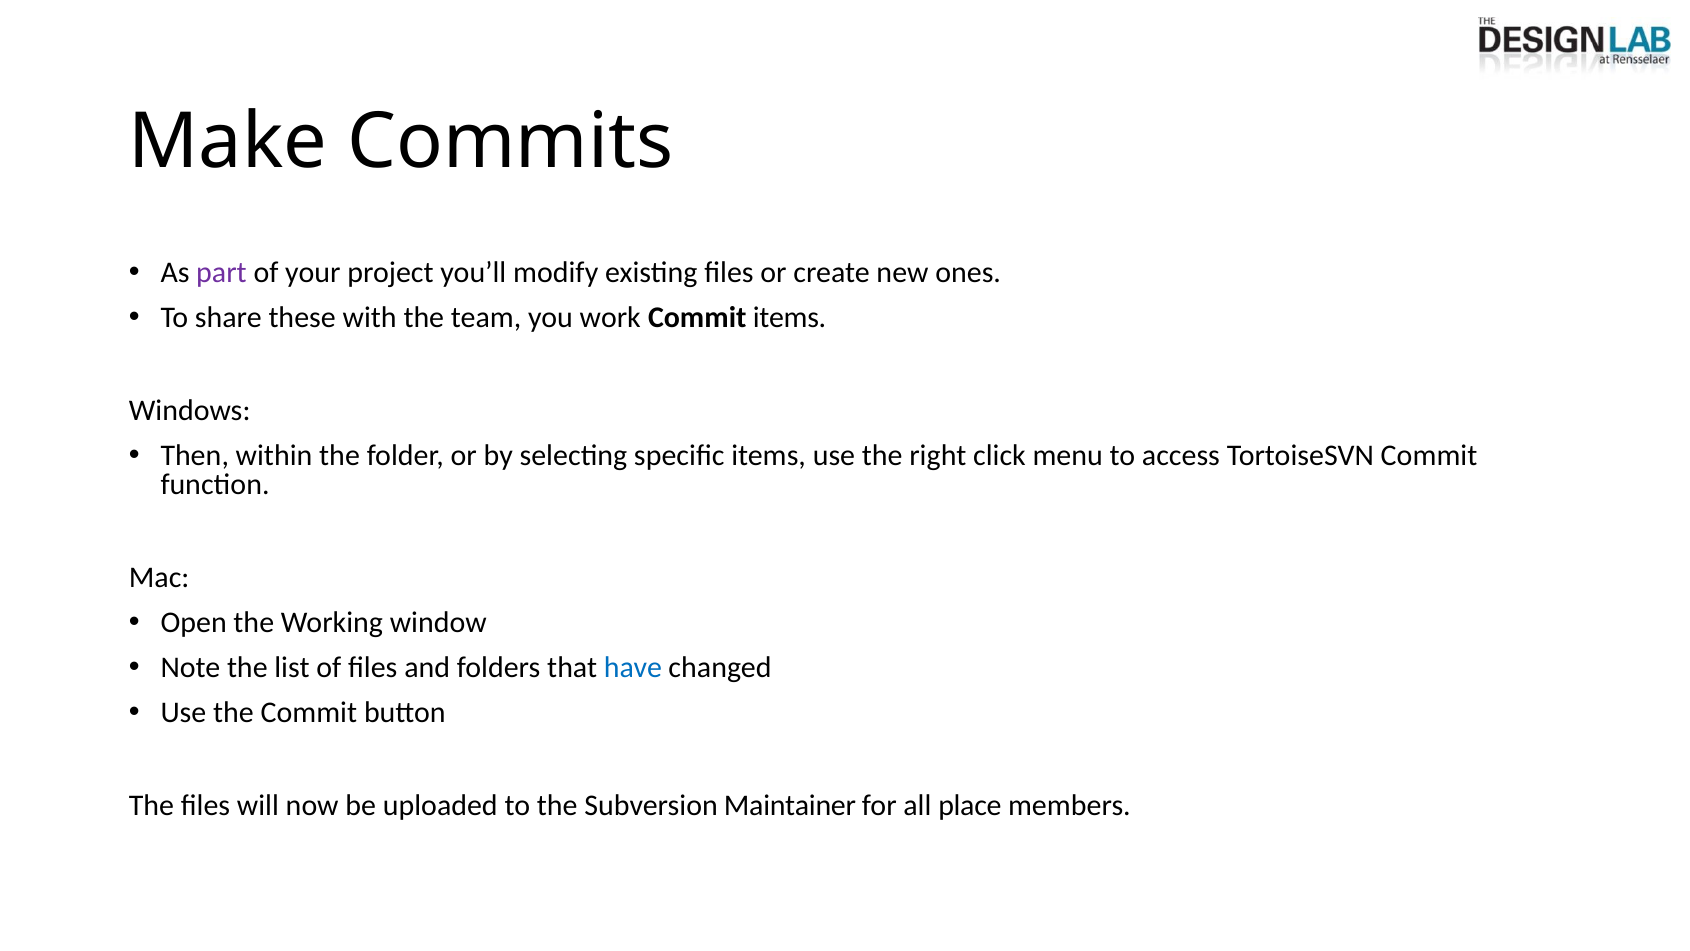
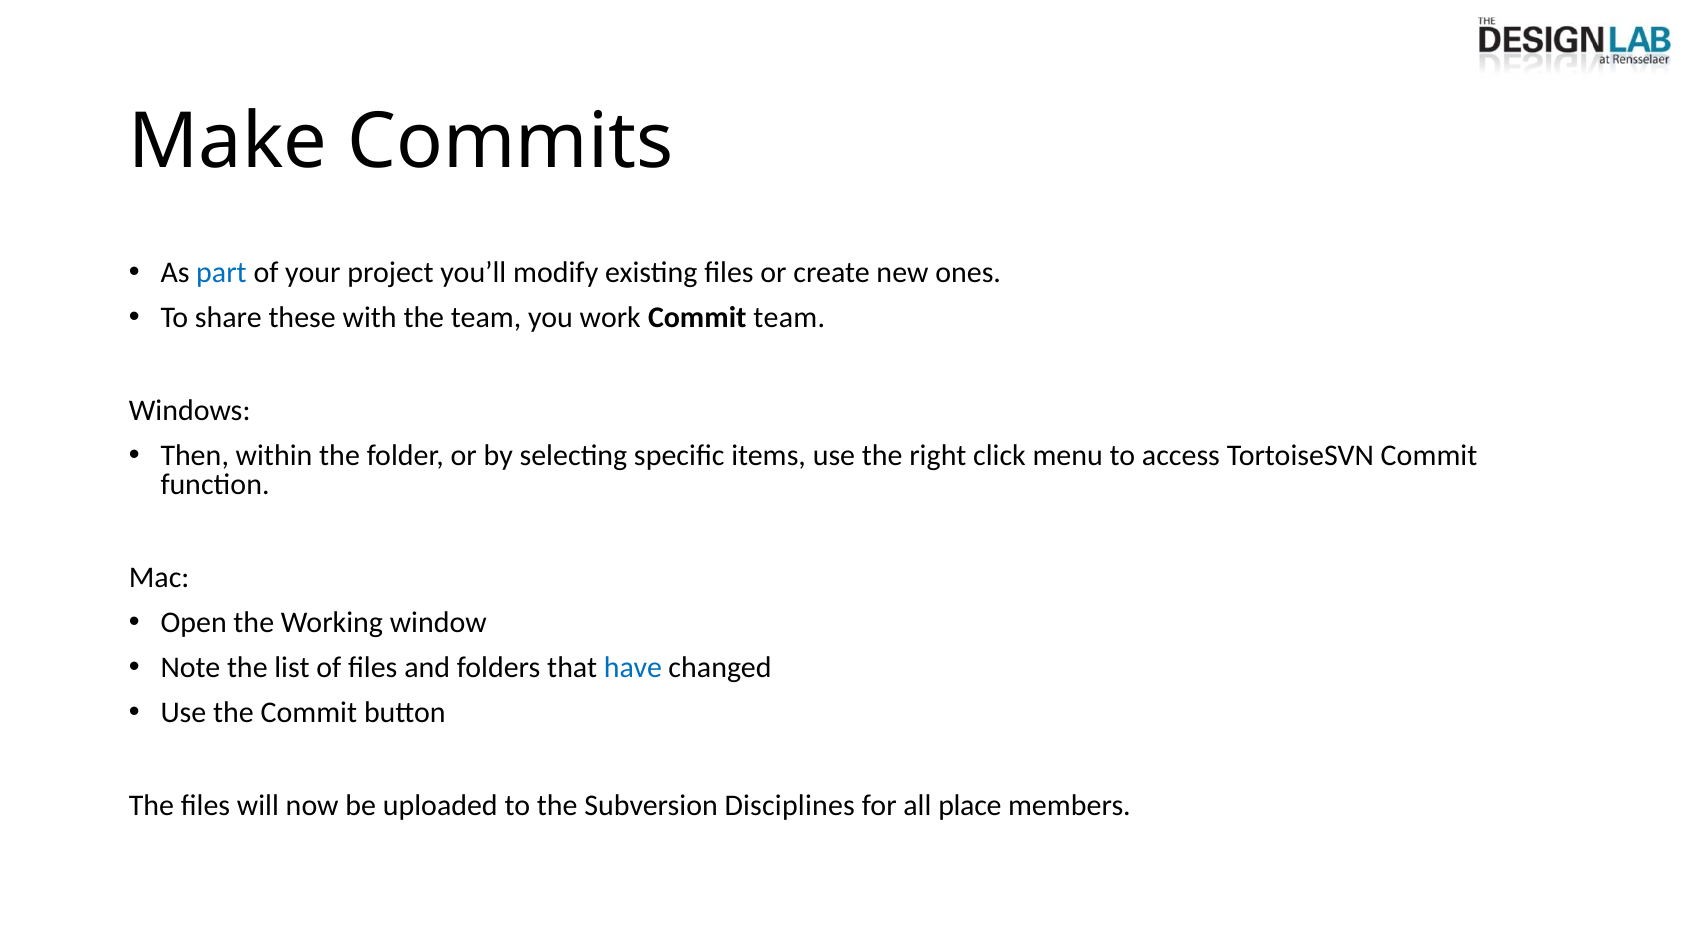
part colour: purple -> blue
Commit items: items -> team
Maintainer: Maintainer -> Disciplines
